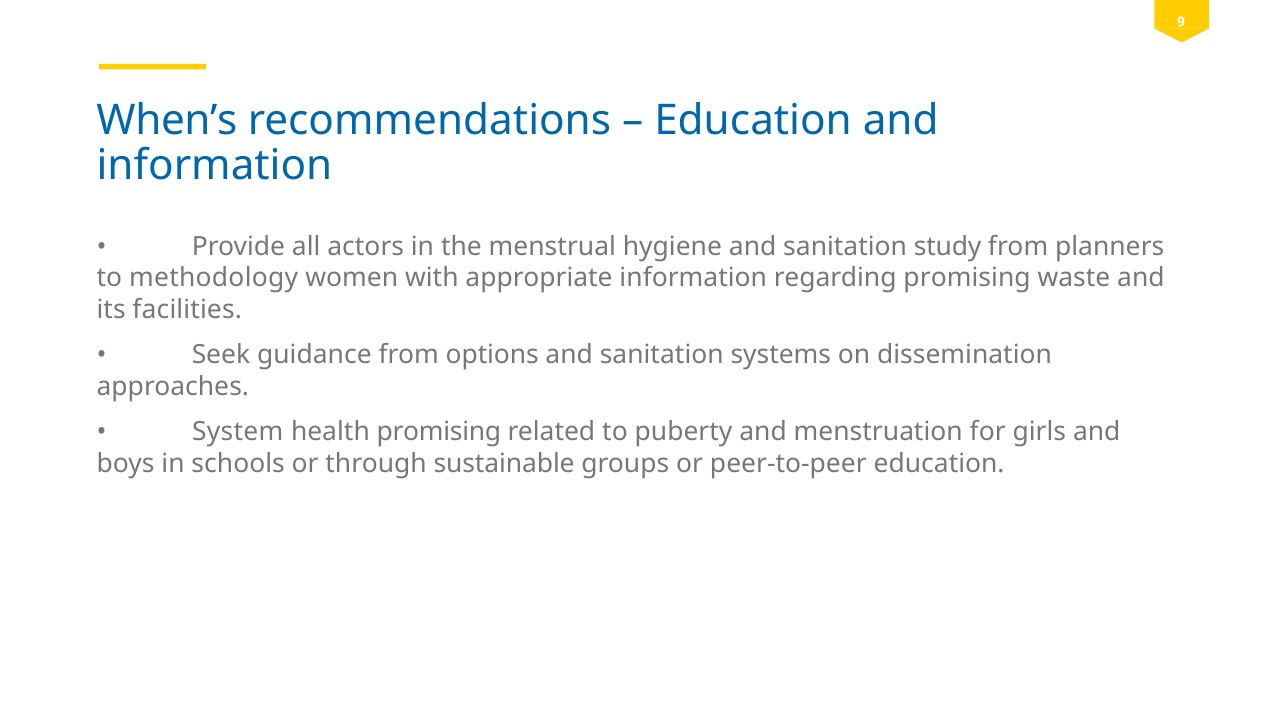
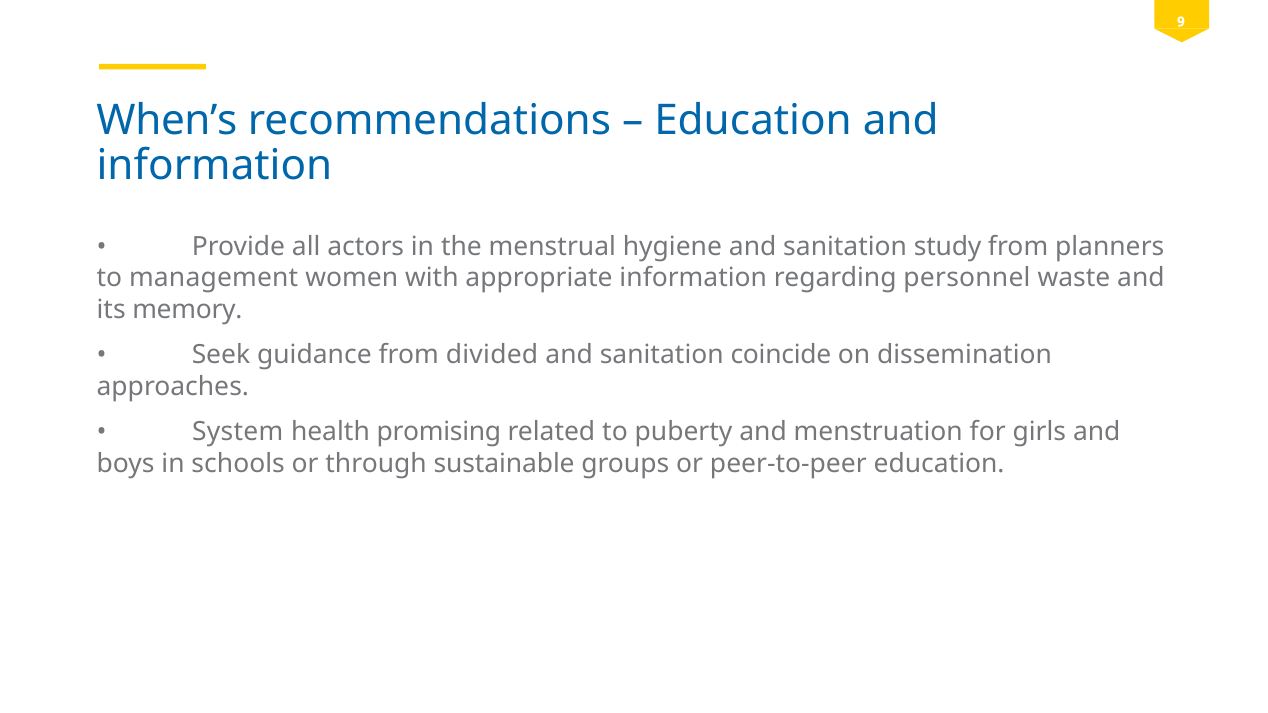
methodology: methodology -> management
regarding promising: promising -> personnel
facilities: facilities -> memory
options: options -> divided
systems: systems -> coincide
